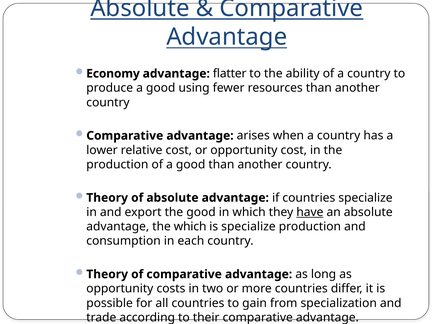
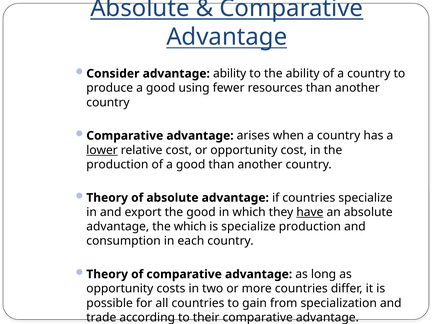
Economy: Economy -> Consider
advantage flatter: flatter -> ability
lower underline: none -> present
